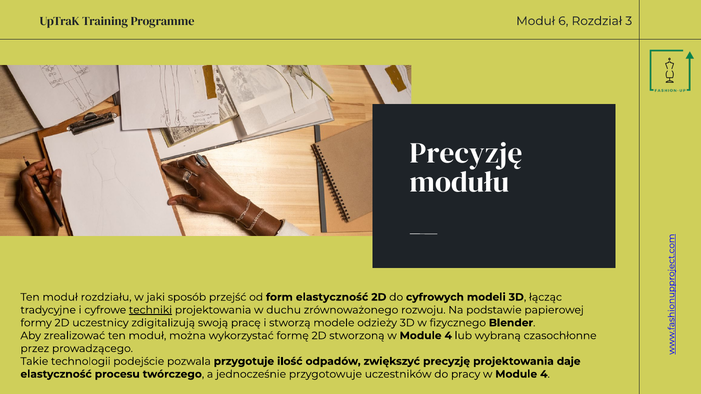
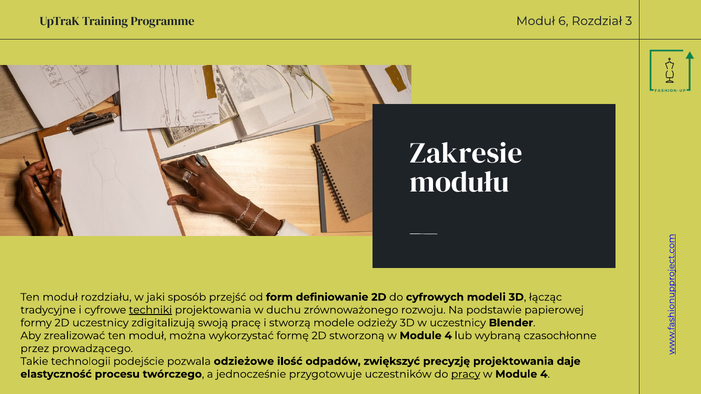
Precyzję at (466, 153): Precyzję -> Zakresie
form elastyczność: elastyczność -> definiowanie
w fizycznego: fizycznego -> uczestnicy
przygotuje: przygotuje -> odzieżowe
pracy underline: none -> present
